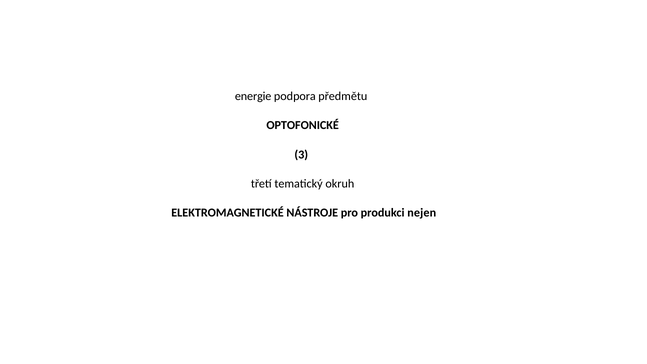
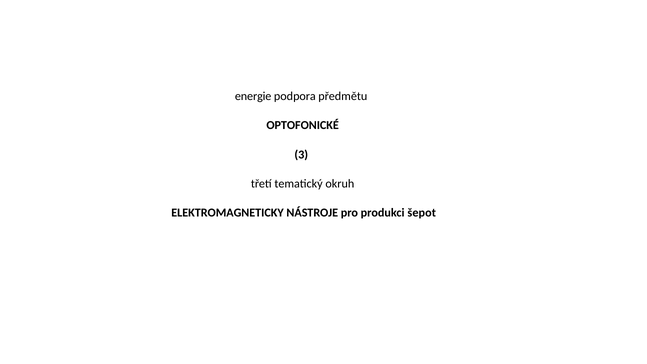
ELEKTROMAGNETICKÉ: ELEKTROMAGNETICKÉ -> ELEKTROMAGNETICKY
nejen: nejen -> šepot
